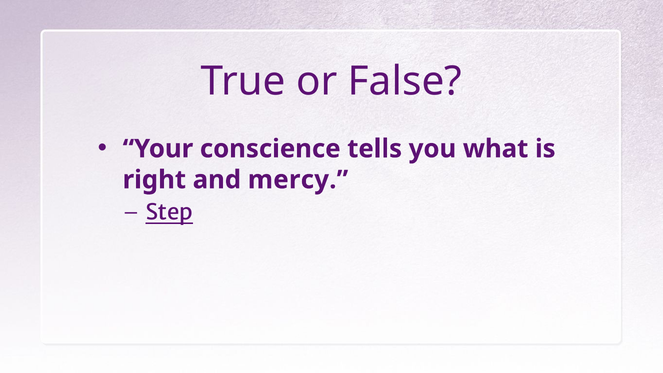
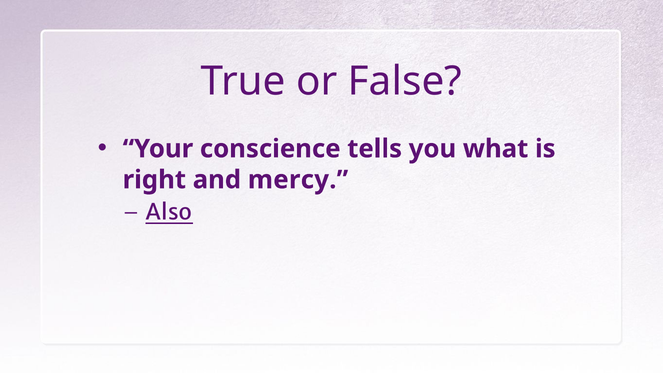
Step: Step -> Also
